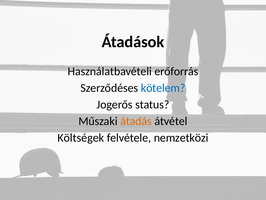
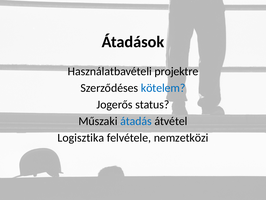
erőforrás: erőforrás -> projektre
átadás colour: orange -> blue
Költségek: Költségek -> Logisztika
